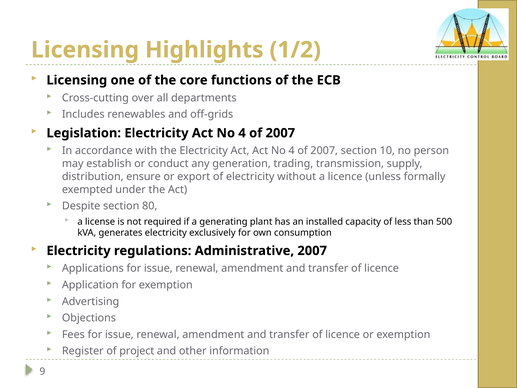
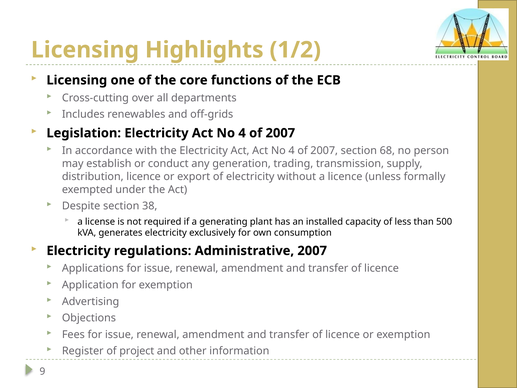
10: 10 -> 68
distribution ensure: ensure -> licence
80: 80 -> 38
